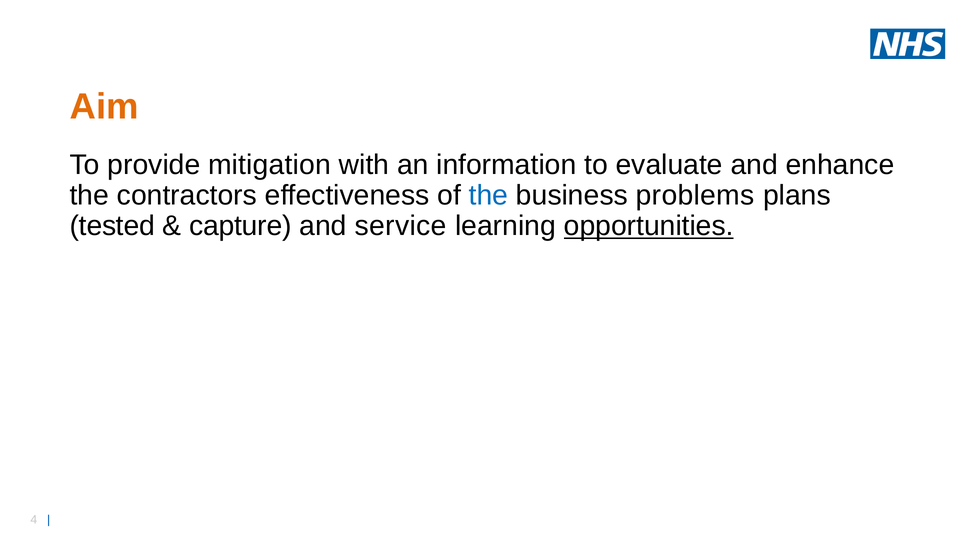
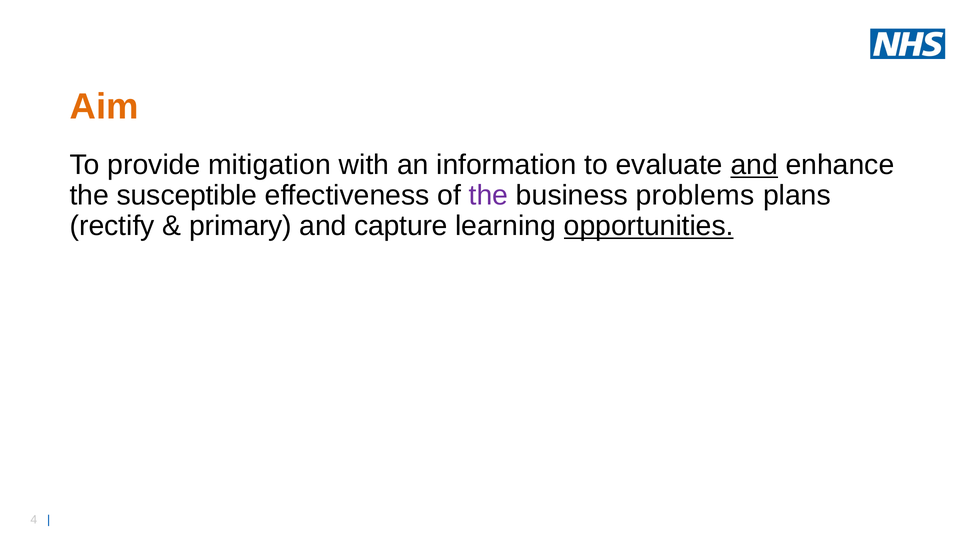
and at (754, 165) underline: none -> present
contractors: contractors -> susceptible
the at (489, 196) colour: blue -> purple
tested: tested -> rectify
capture: capture -> primary
service: service -> capture
